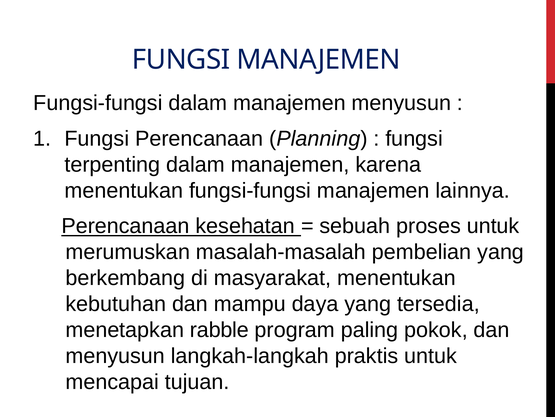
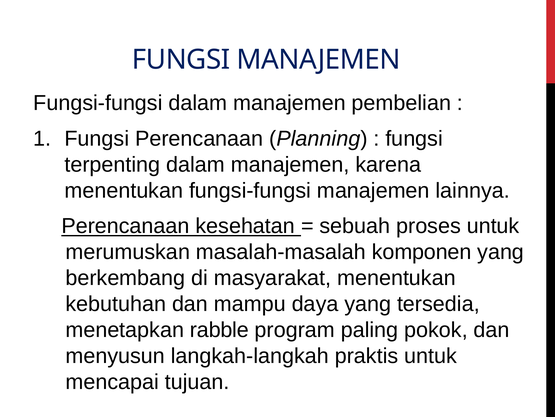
manajemen menyusun: menyusun -> pembelian
pembelian: pembelian -> komponen
